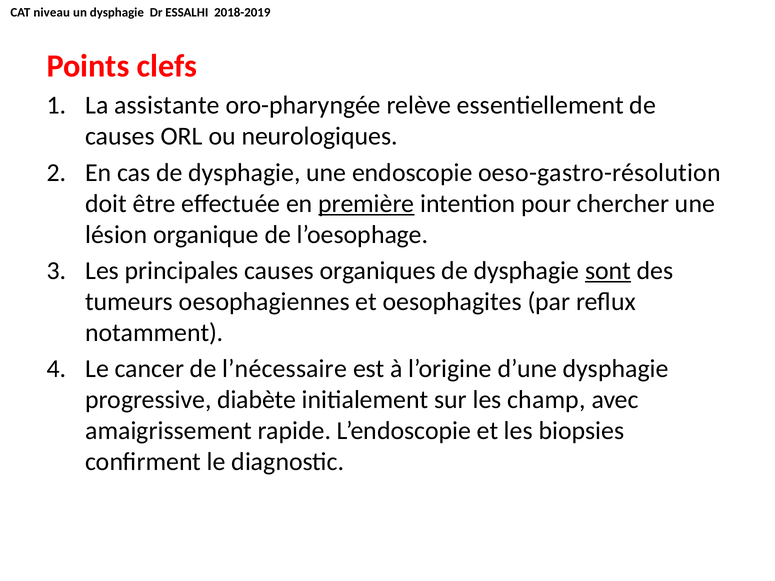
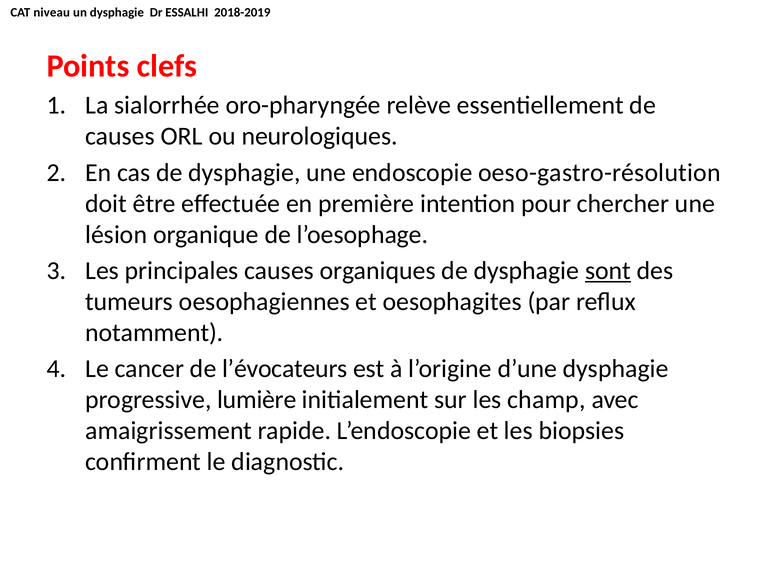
assistante: assistante -> sialorrhée
première underline: present -> none
l’nécessaire: l’nécessaire -> l’évocateurs
diabète: diabète -> lumière
